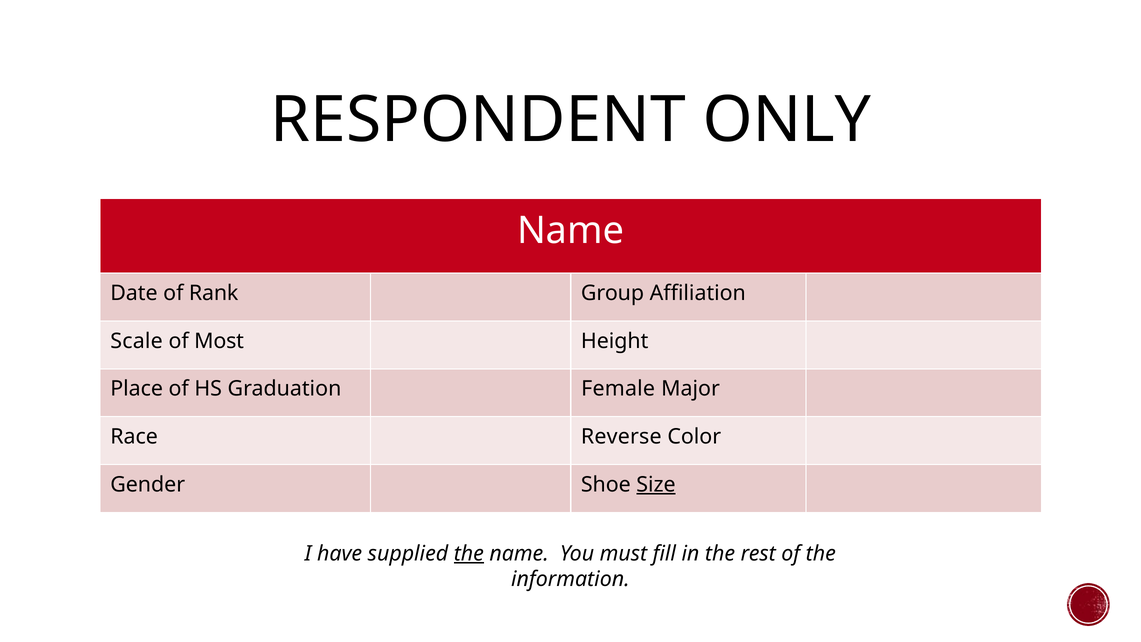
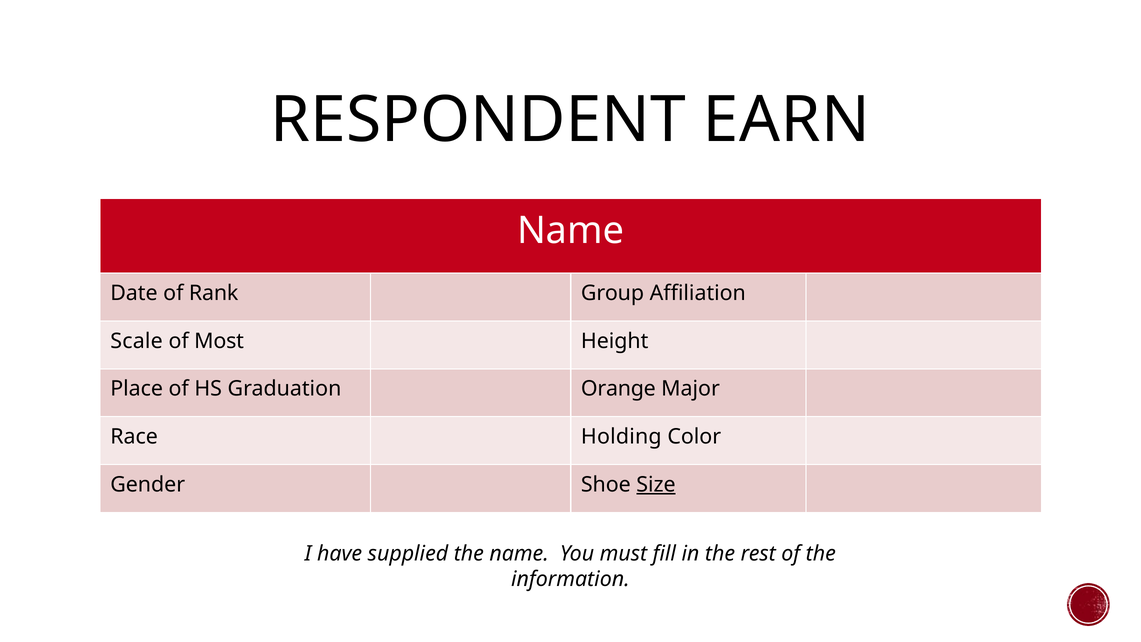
ONLY: ONLY -> EARN
Female: Female -> Orange
Reverse: Reverse -> Holding
the at (469, 553) underline: present -> none
